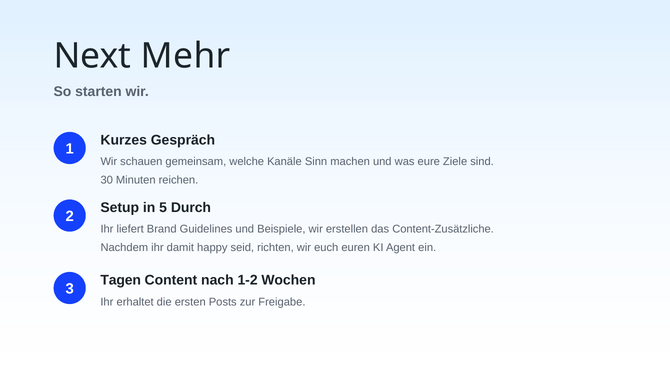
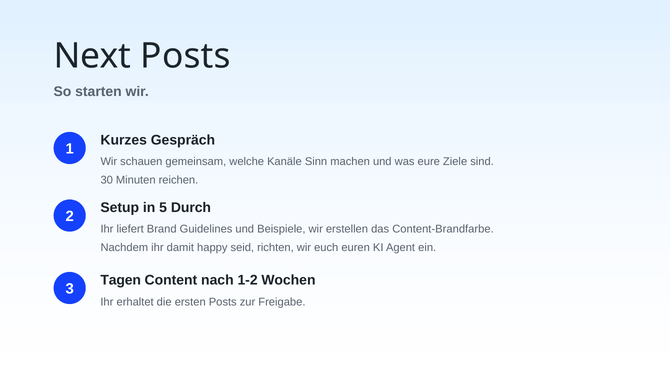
Next Mehr: Mehr -> Posts
Content-Zusätzliche: Content-Zusätzliche -> Content-Brandfarbe
